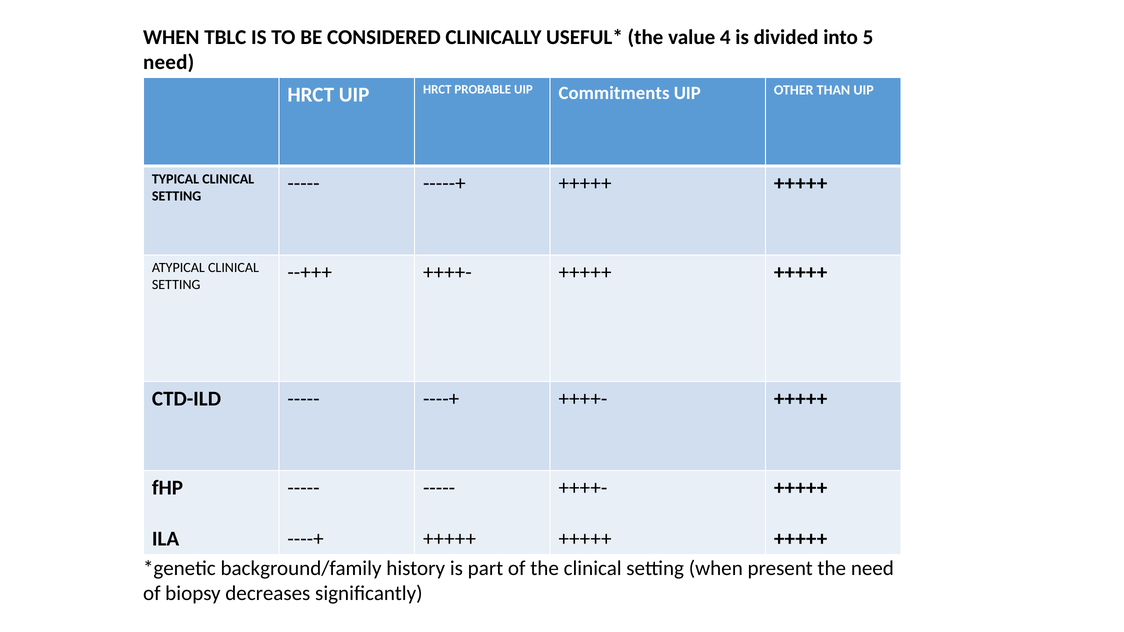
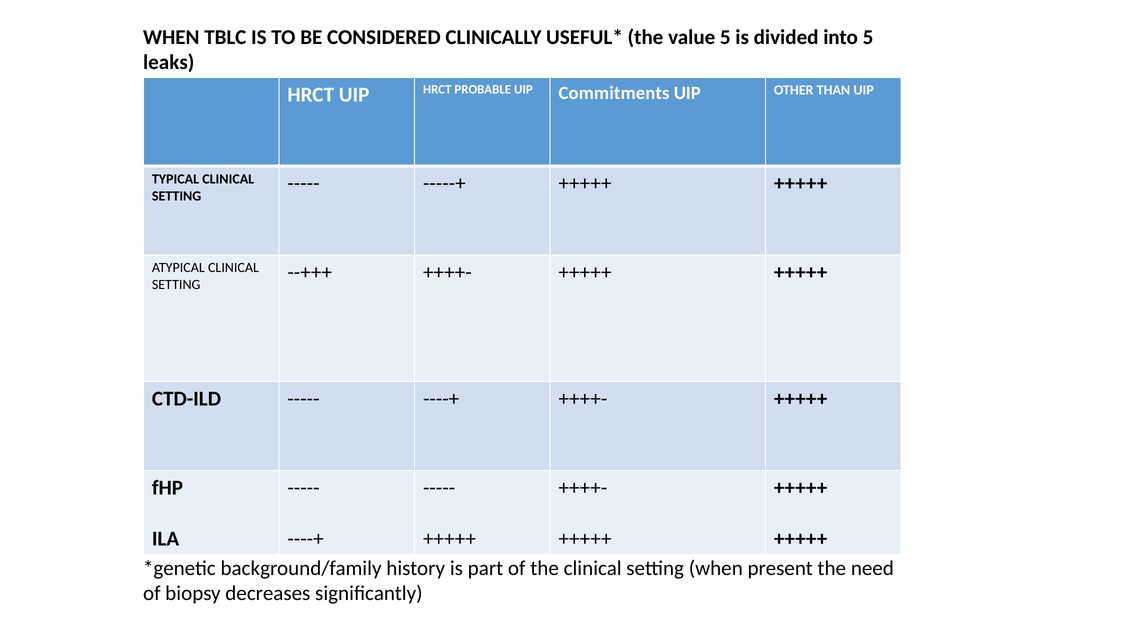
value 4: 4 -> 5
need at (169, 62): need -> leaks
